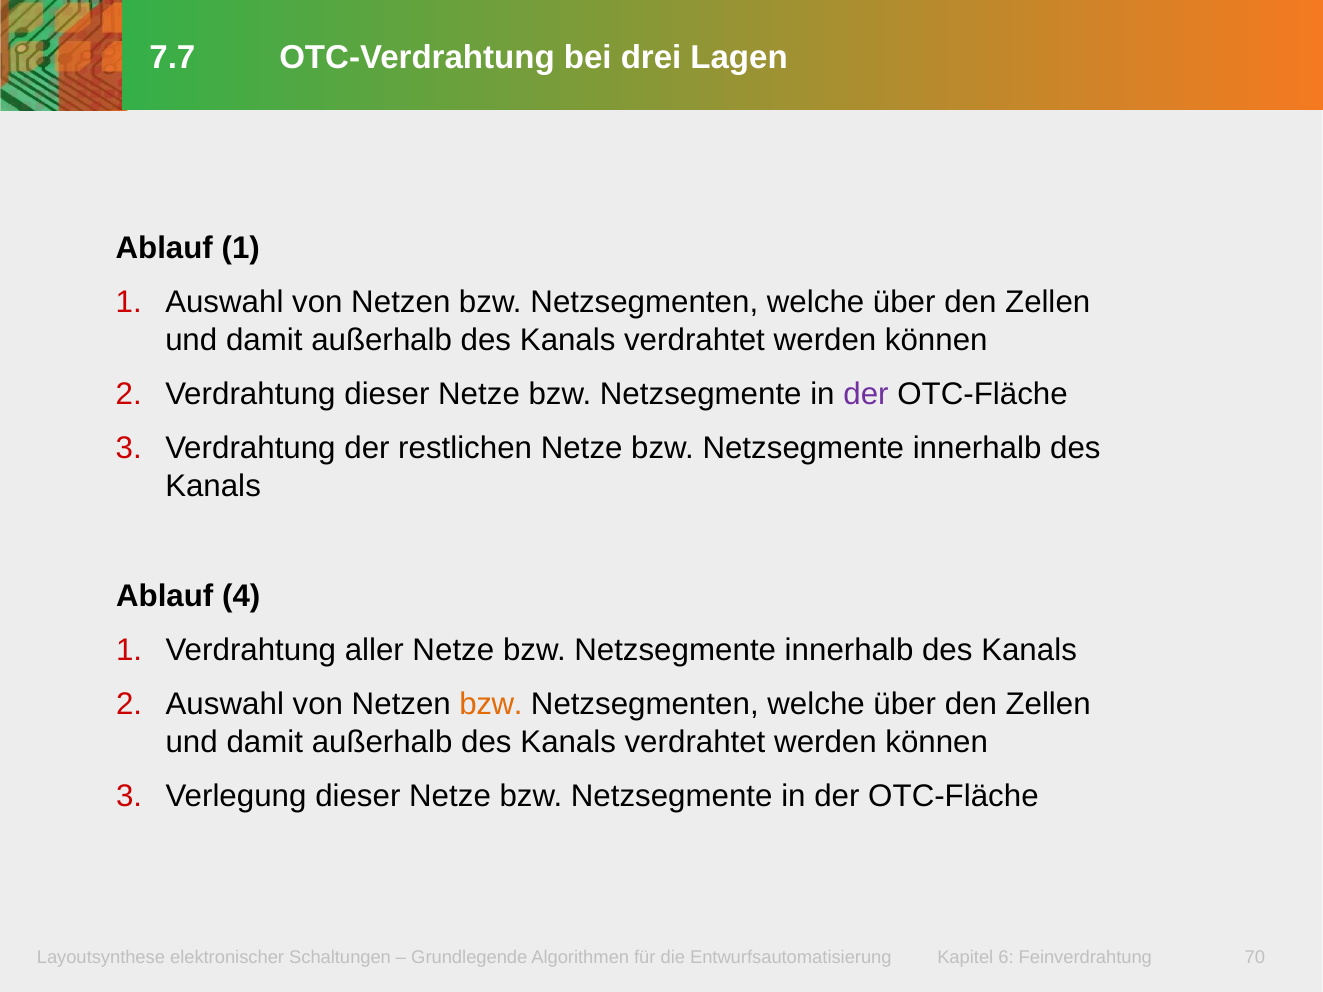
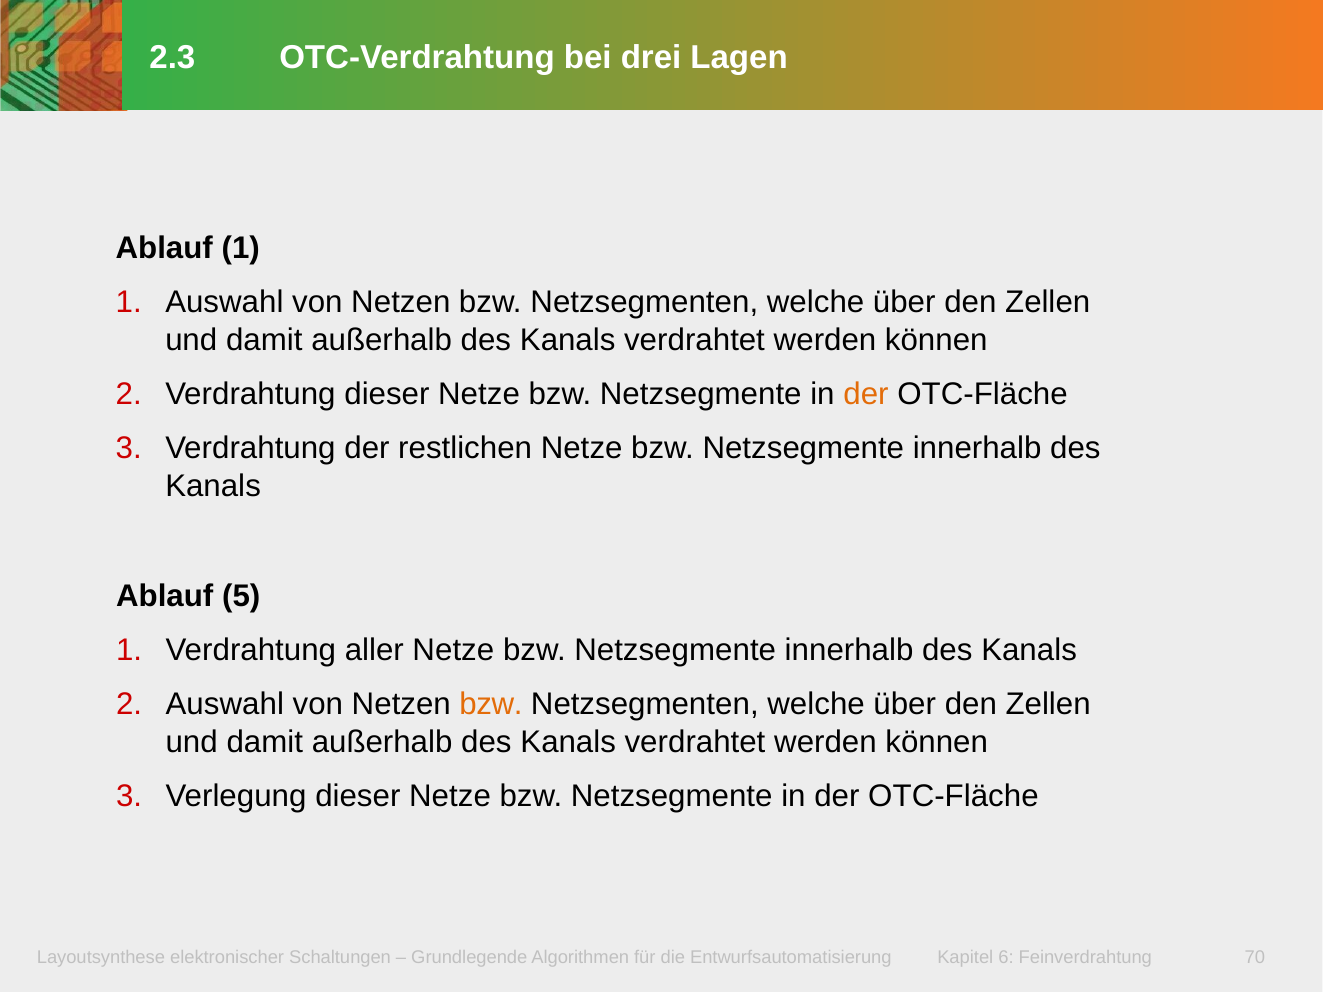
7.7: 7.7 -> 2.3
der at (866, 395) colour: purple -> orange
4: 4 -> 5
